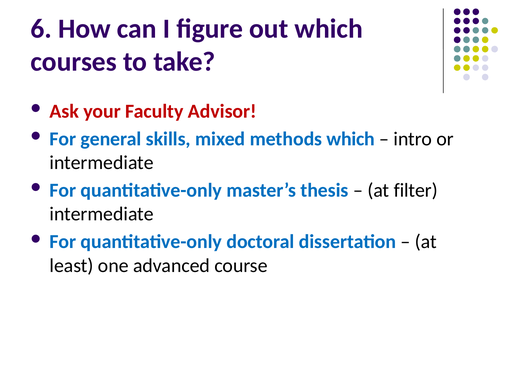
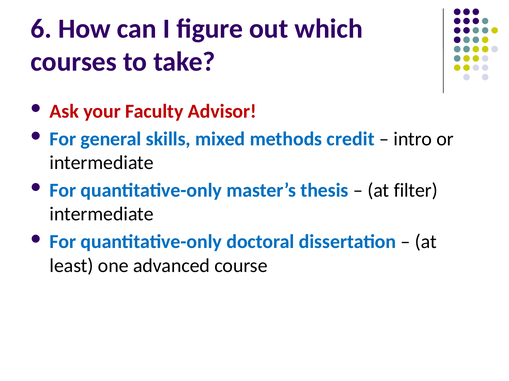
methods which: which -> credit
